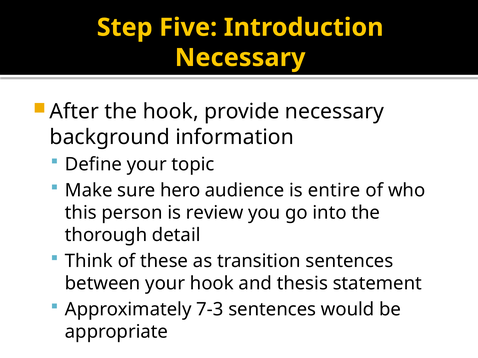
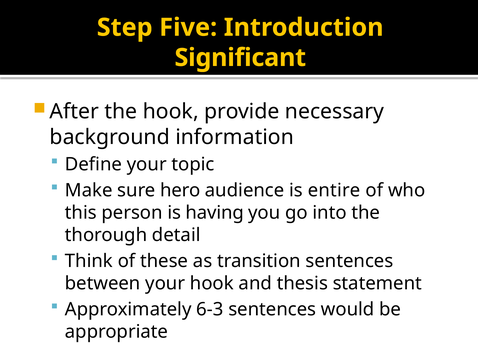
Necessary at (240, 58): Necessary -> Significant
review: review -> having
7-3: 7-3 -> 6-3
